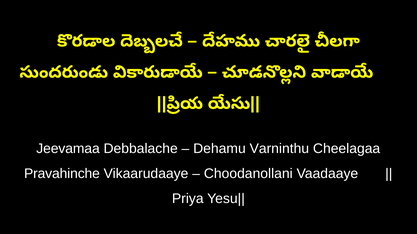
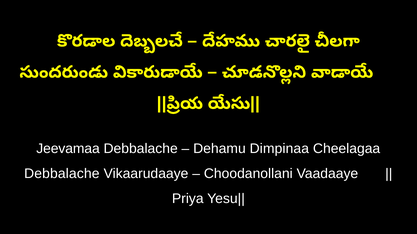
Varninthu: Varninthu -> Dimpinaa
Pravahinche at (62, 174): Pravahinche -> Debbalache
